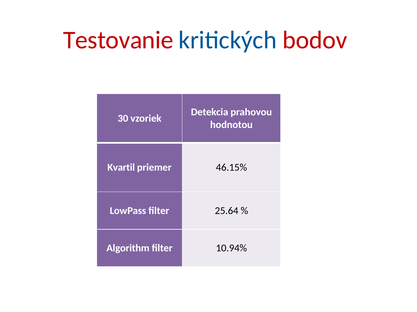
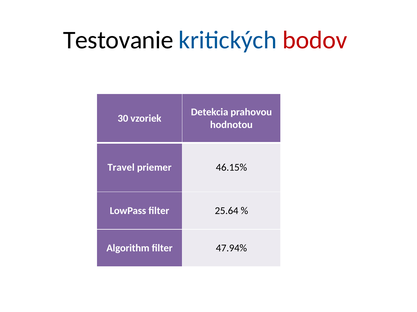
Testovanie colour: red -> black
Kvartil: Kvartil -> Travel
10.94%: 10.94% -> 47.94%
